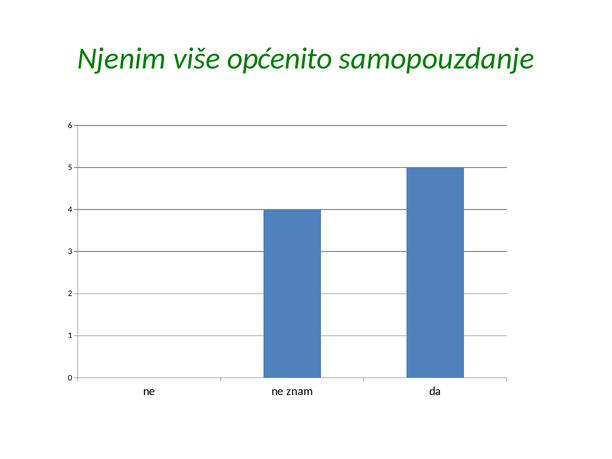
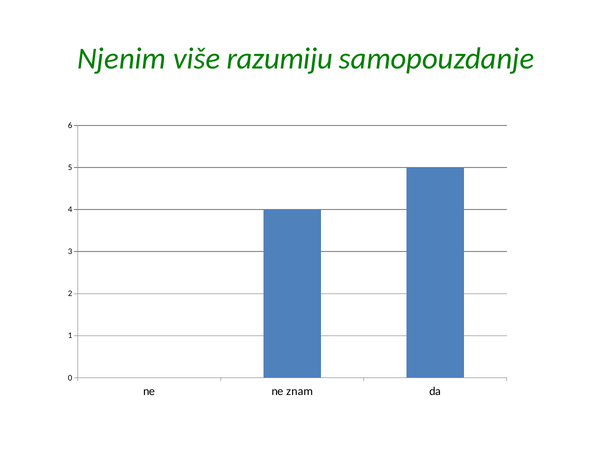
općenito: općenito -> razumiju
